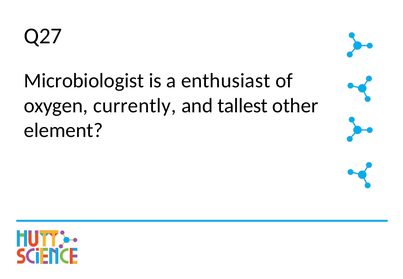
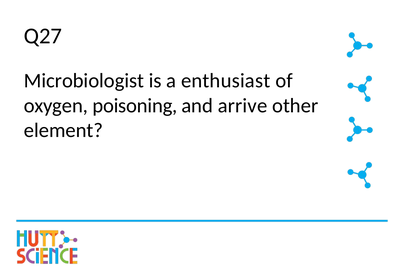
currently: currently -> poisoning
tallest: tallest -> arrive
